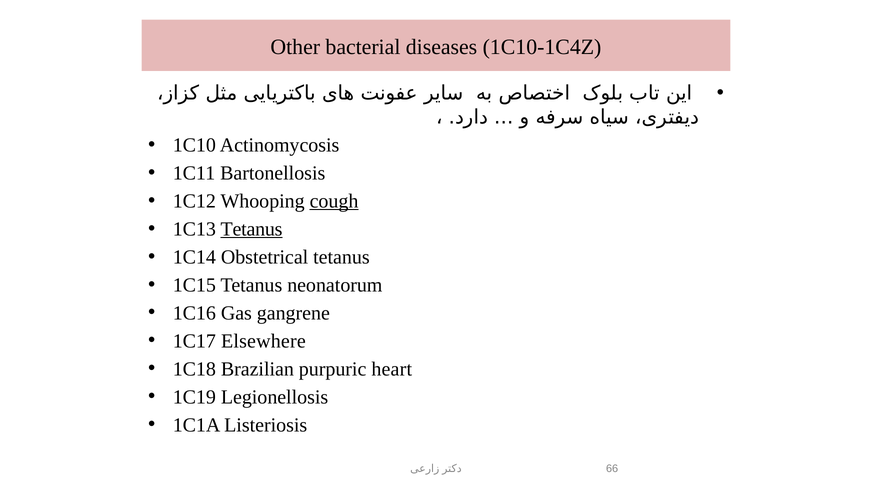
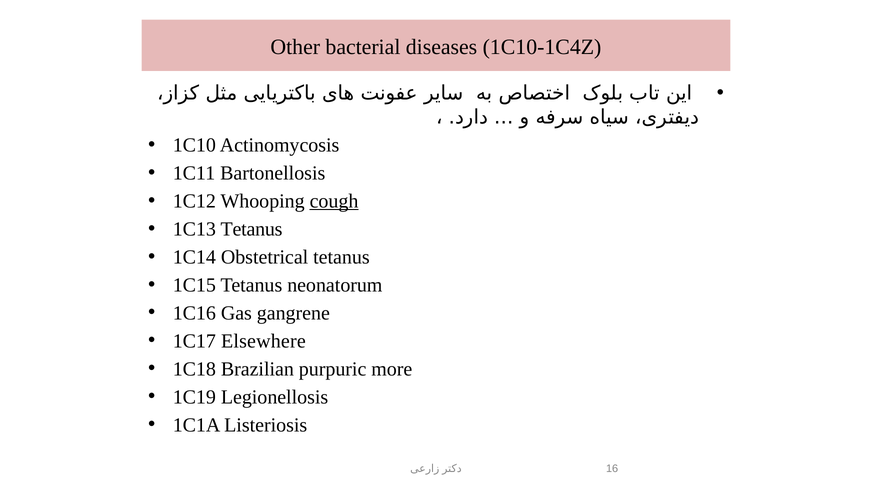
Tetanus at (252, 229) underline: present -> none
heart: heart -> more
66: 66 -> 16
